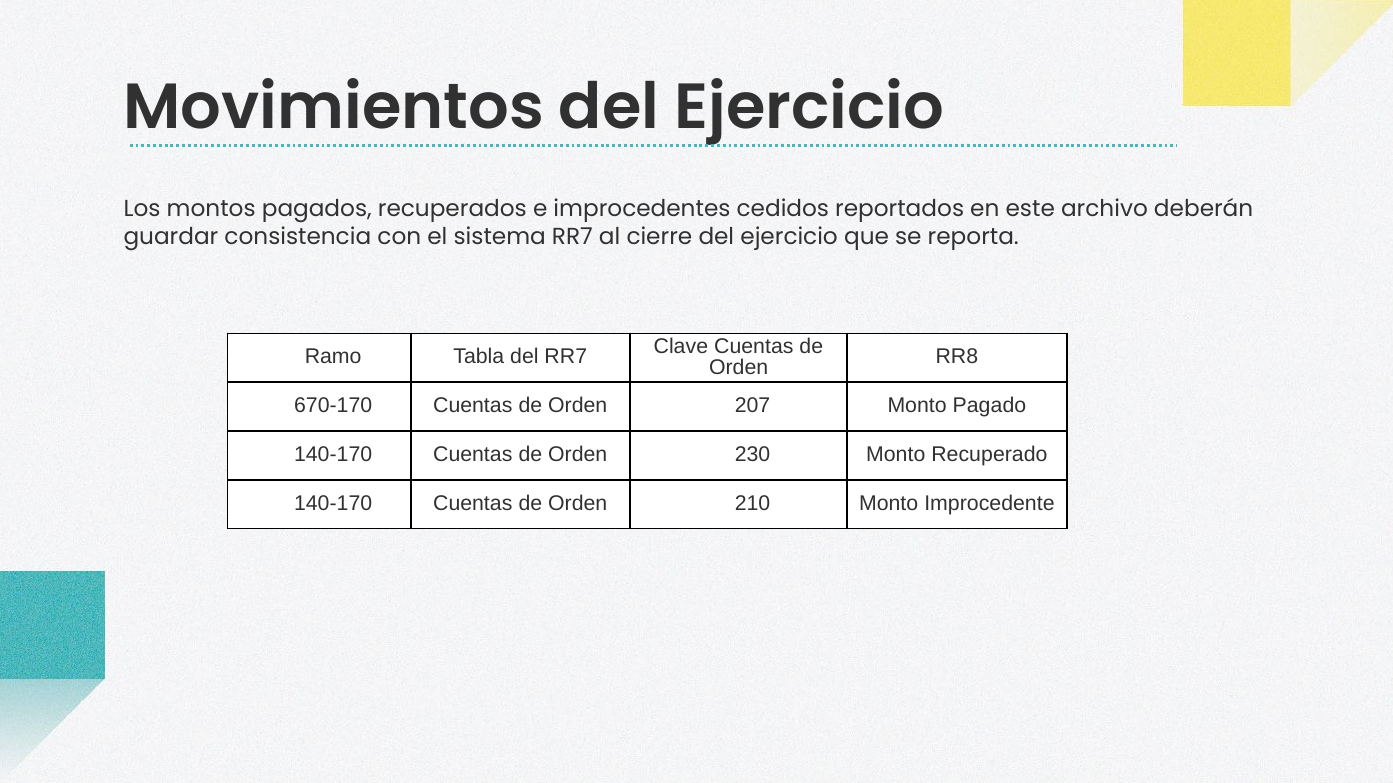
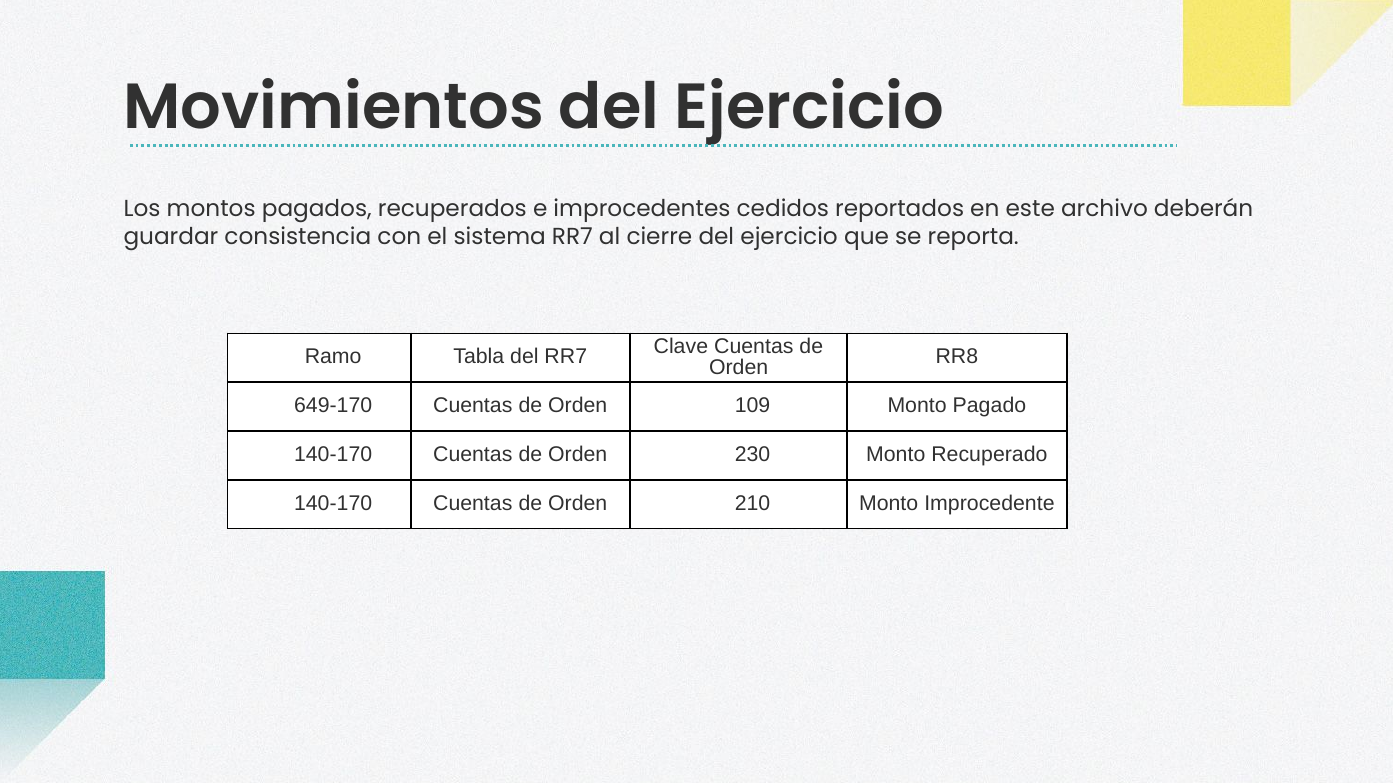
670-170: 670-170 -> 649-170
207: 207 -> 109
